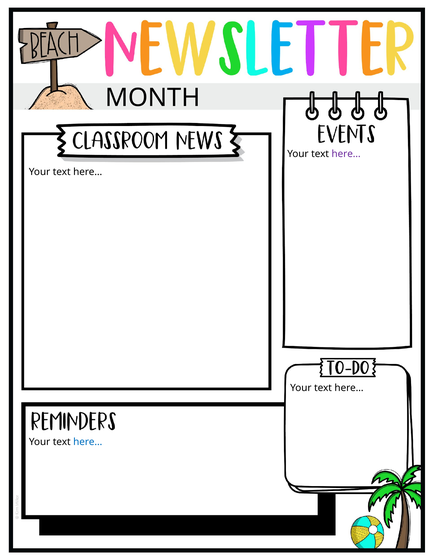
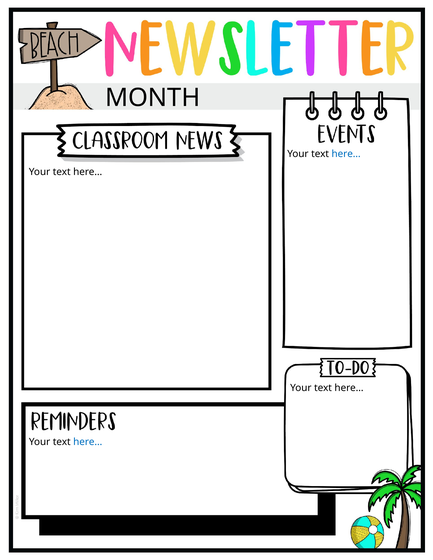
here… at (346, 154) colour: purple -> blue
